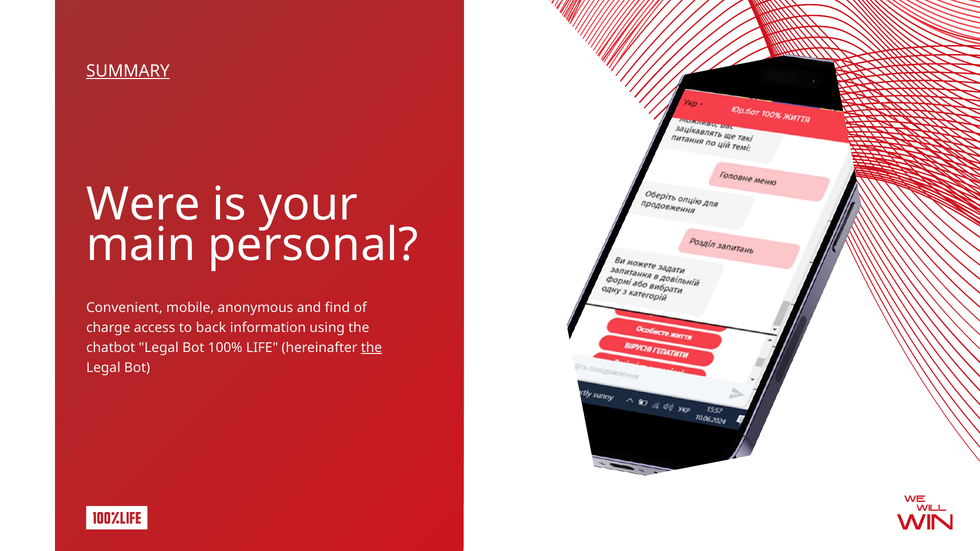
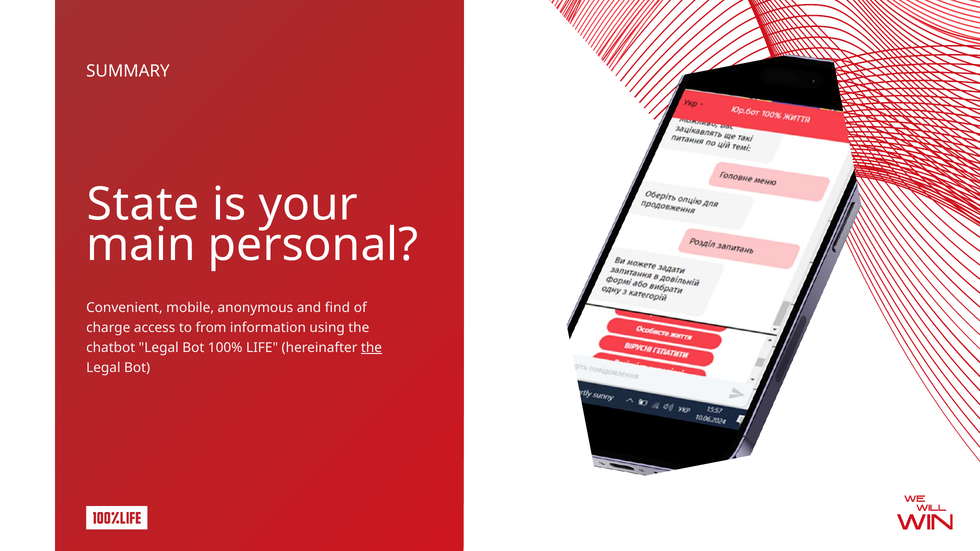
SUMMARY underline: present -> none
Were: Were -> State
back: back -> from
